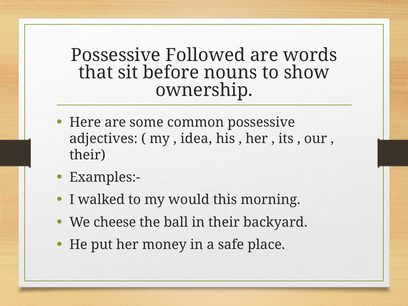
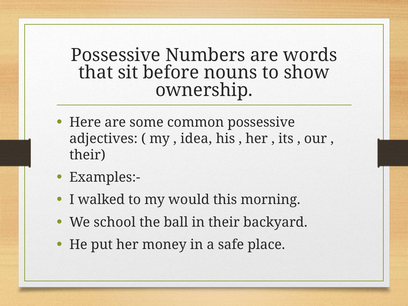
Followed: Followed -> Numbers
cheese: cheese -> school
